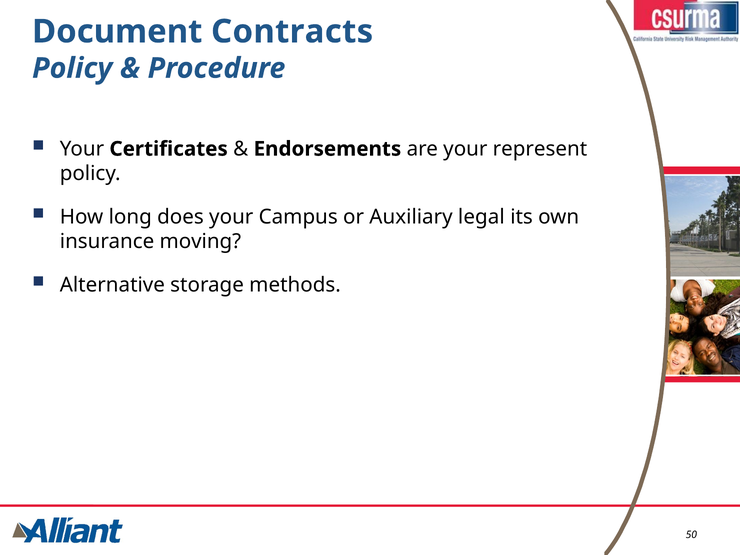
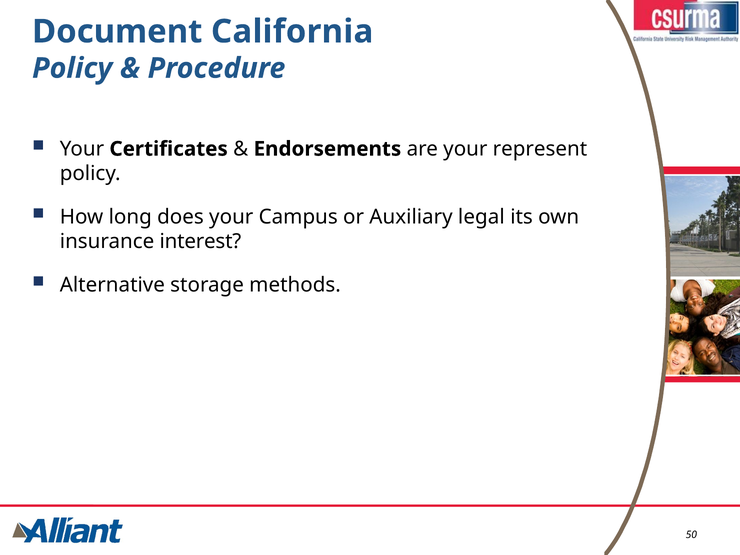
Contracts: Contracts -> California
moving: moving -> interest
